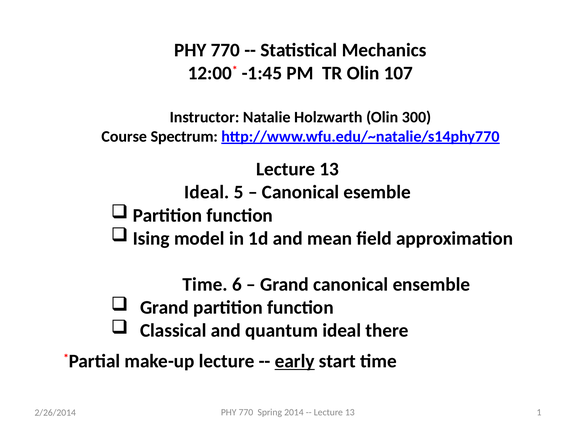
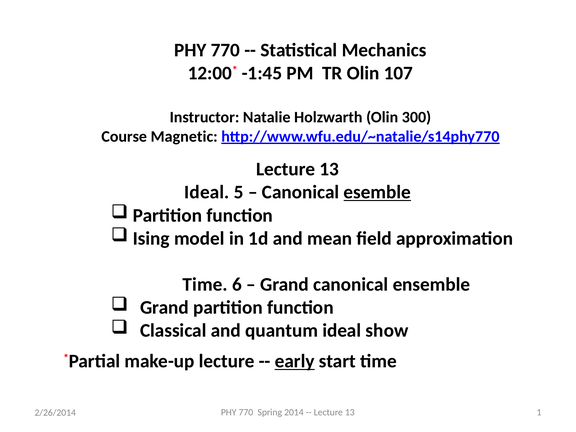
Spectrum: Spectrum -> Magnetic
esemble underline: none -> present
there: there -> show
